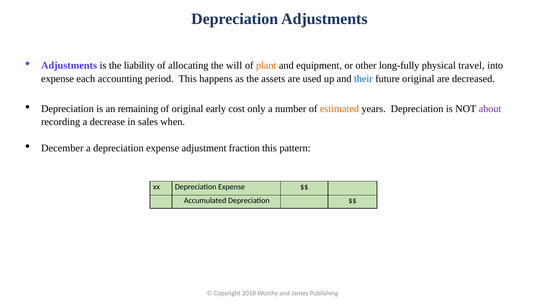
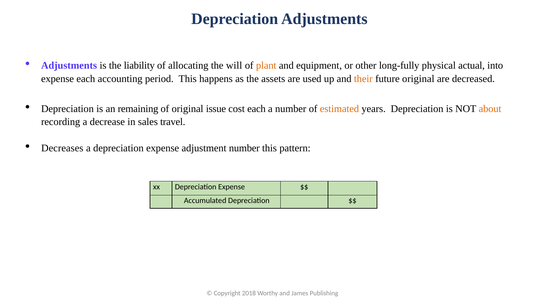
travel: travel -> actual
their colour: blue -> orange
early: early -> issue
cost only: only -> each
about colour: purple -> orange
when: when -> travel
December: December -> Decreases
adjustment fraction: fraction -> number
